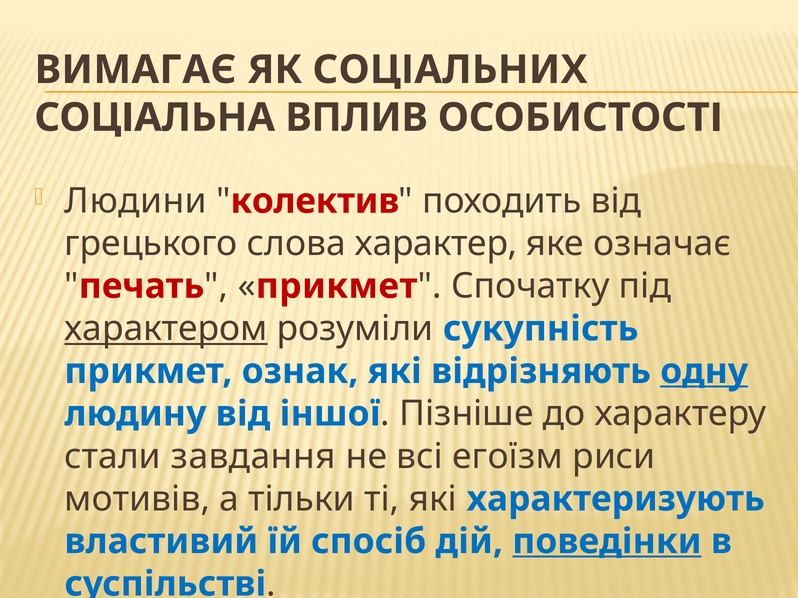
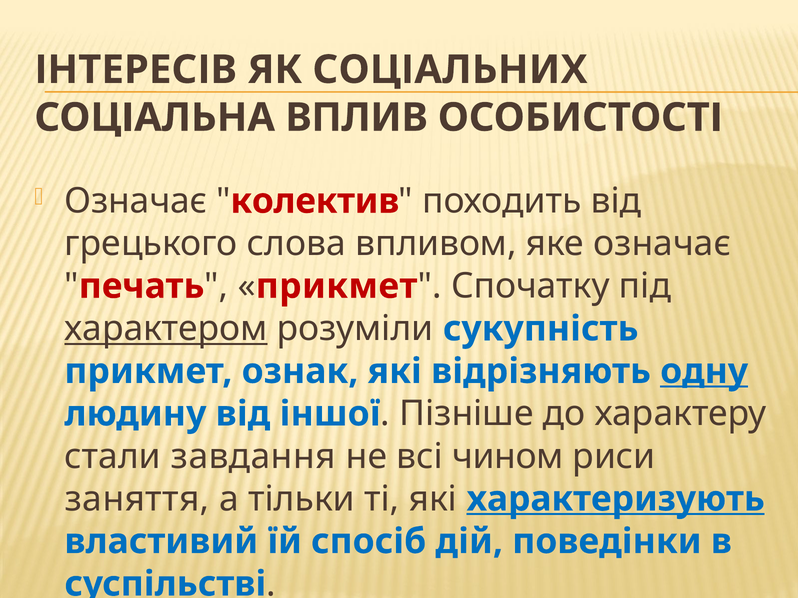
ВИМАГАЄ: ВИМАГАЄ -> ІНТЕРЕСІВ
Людини at (136, 201): Людини -> Означає
характер: характер -> впливом
егоїзм: егоїзм -> чином
мотивів: мотивів -> заняття
характеризують underline: none -> present
поведінки underline: present -> none
